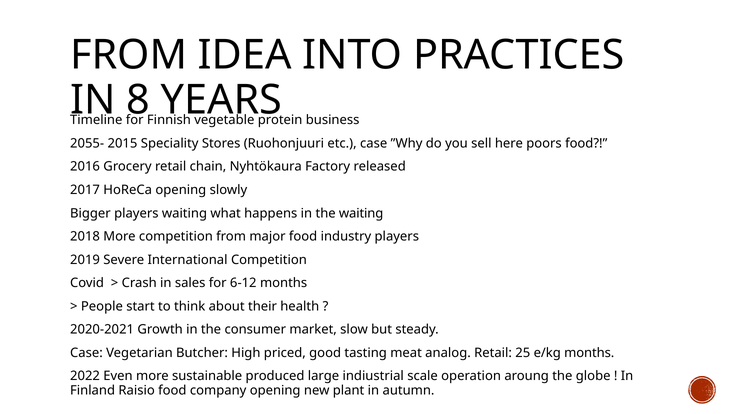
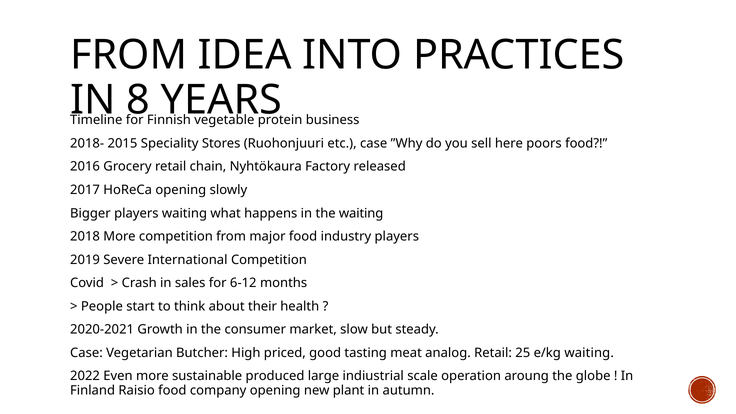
2055-: 2055- -> 2018-
e/kg months: months -> waiting
